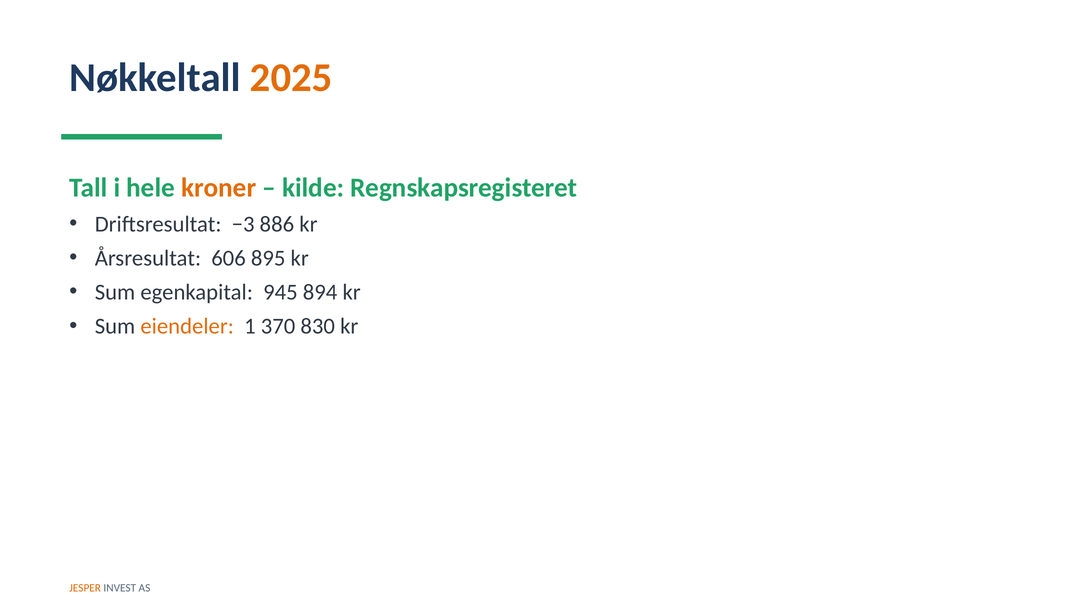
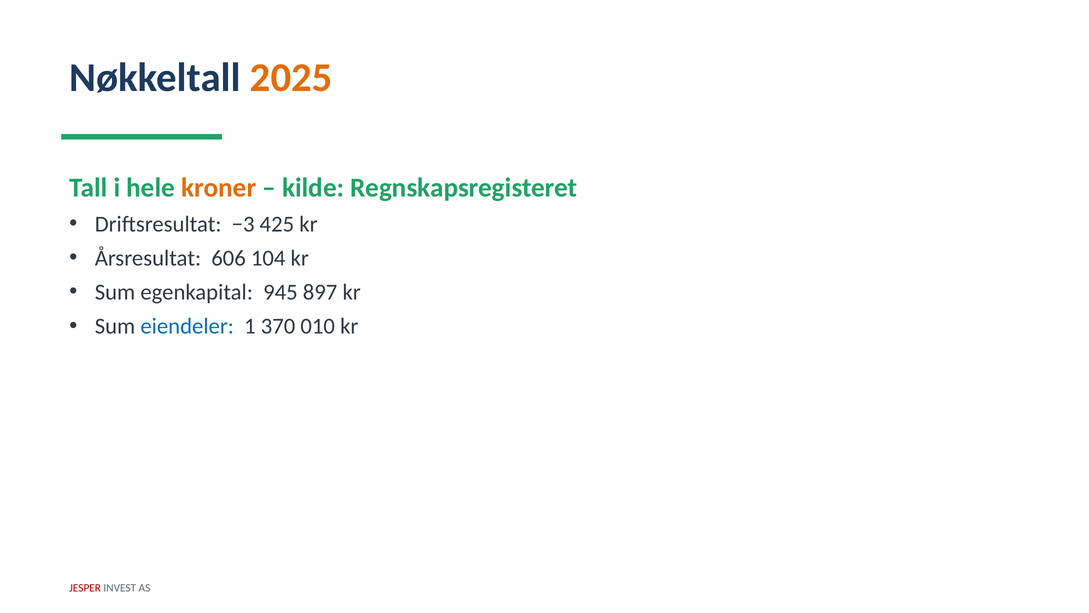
886: 886 -> 425
895: 895 -> 104
894: 894 -> 897
eiendeler colour: orange -> blue
830: 830 -> 010
JESPER colour: orange -> red
